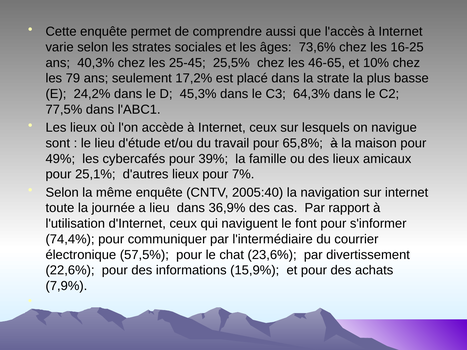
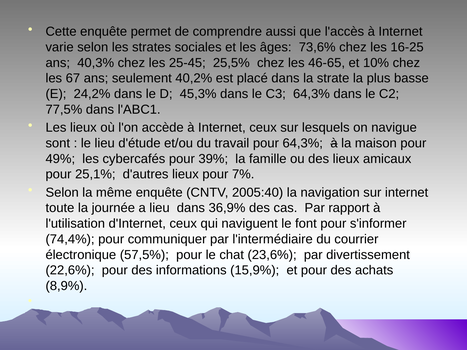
79: 79 -> 67
17,2%: 17,2% -> 40,2%
pour 65,8%: 65,8% -> 64,3%
7,9%: 7,9% -> 8,9%
